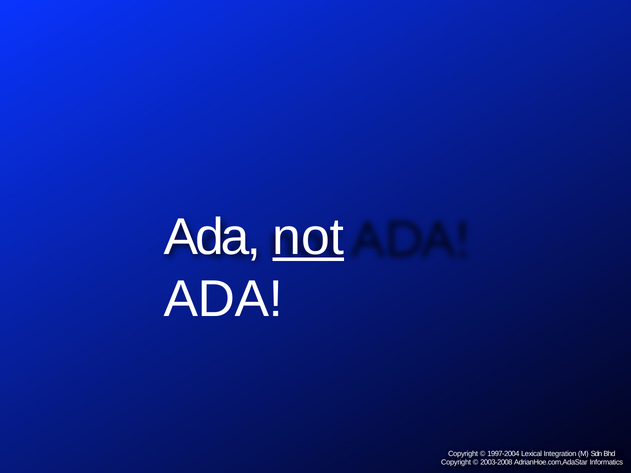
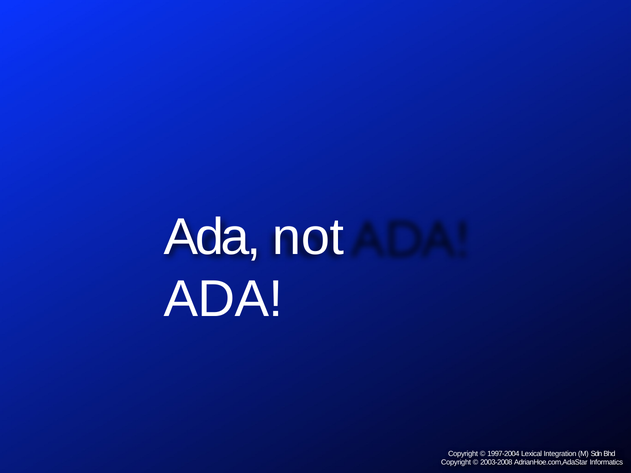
not underline: present -> none
